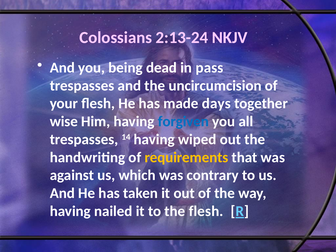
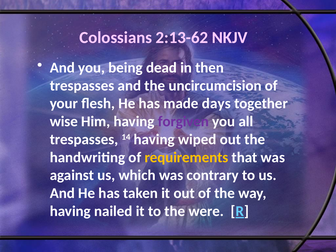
2:13-24: 2:13-24 -> 2:13-62
pass: pass -> then
forgiven colour: blue -> purple
the flesh: flesh -> were
